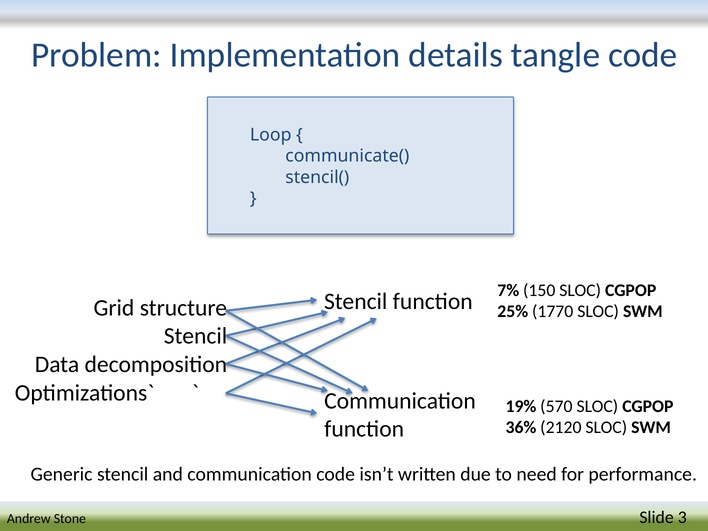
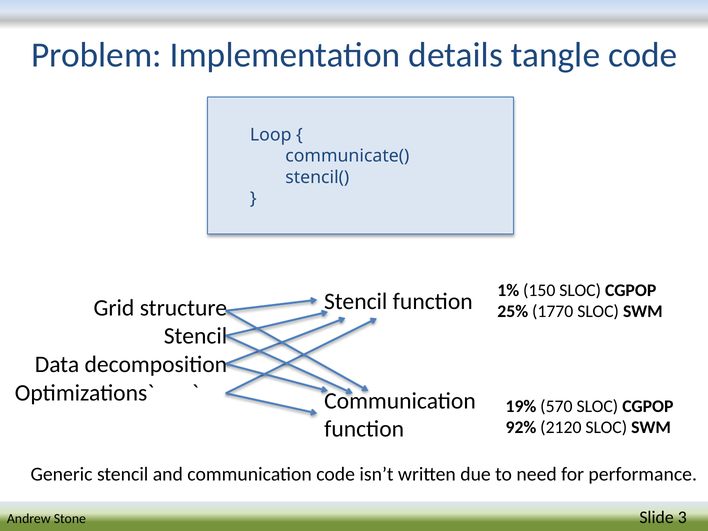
7%: 7% -> 1%
36%: 36% -> 92%
